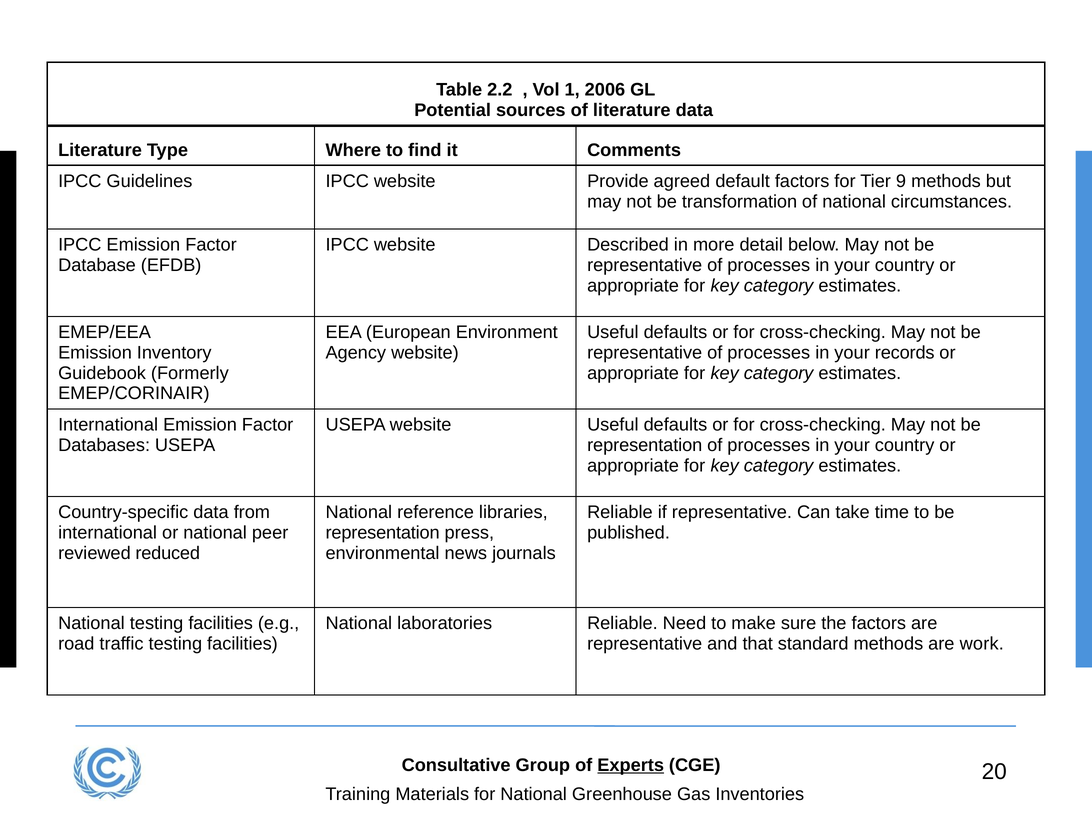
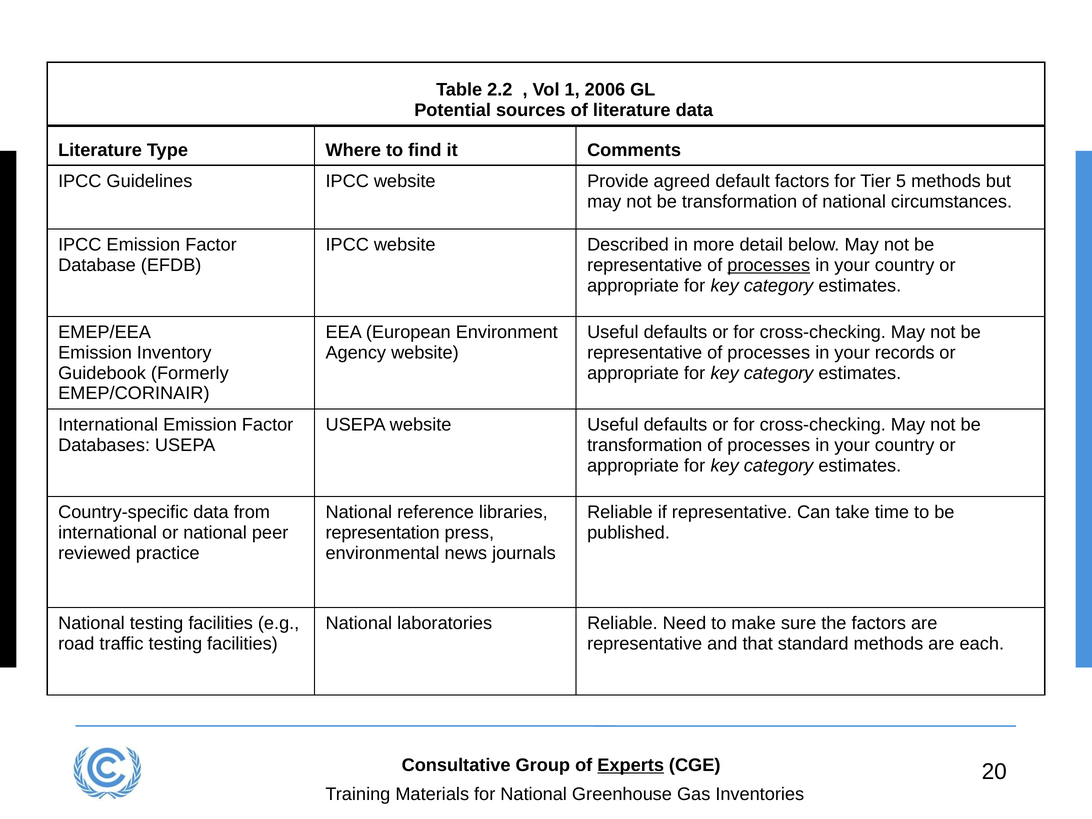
9: 9 -> 5
processes at (769, 265) underline: none -> present
representation at (645, 445): representation -> transformation
reduced: reduced -> practice
work: work -> each
